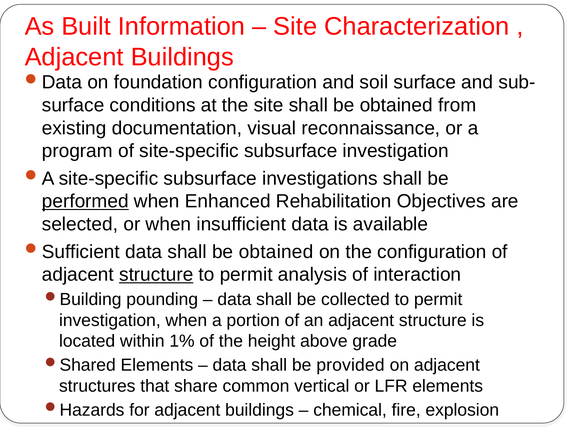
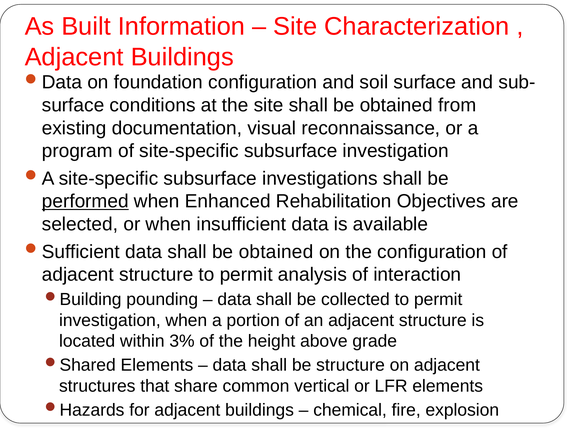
structure at (156, 275) underline: present -> none
1%: 1% -> 3%
be provided: provided -> structure
